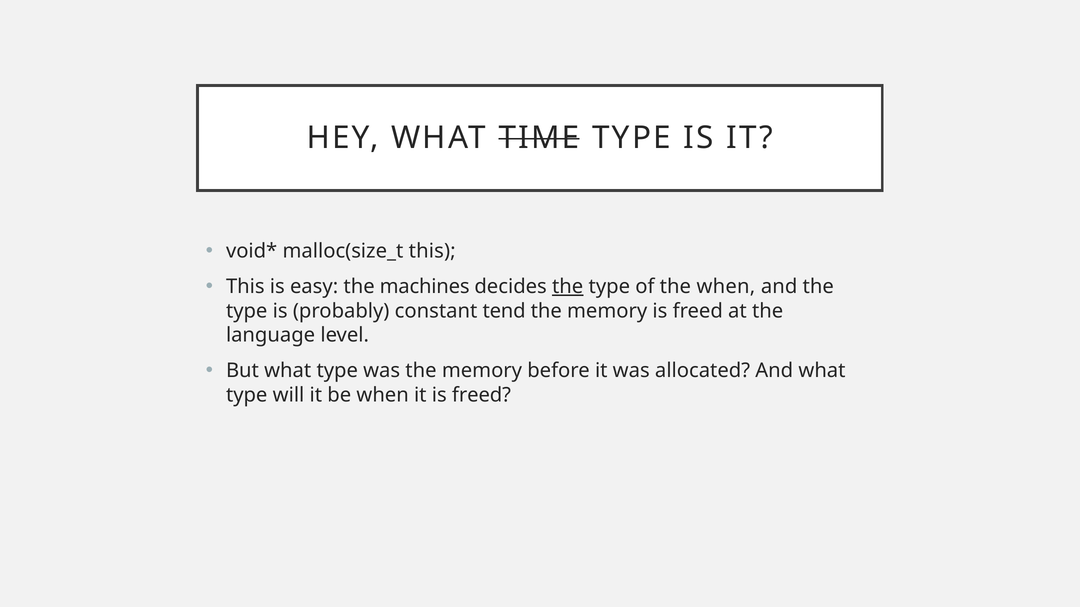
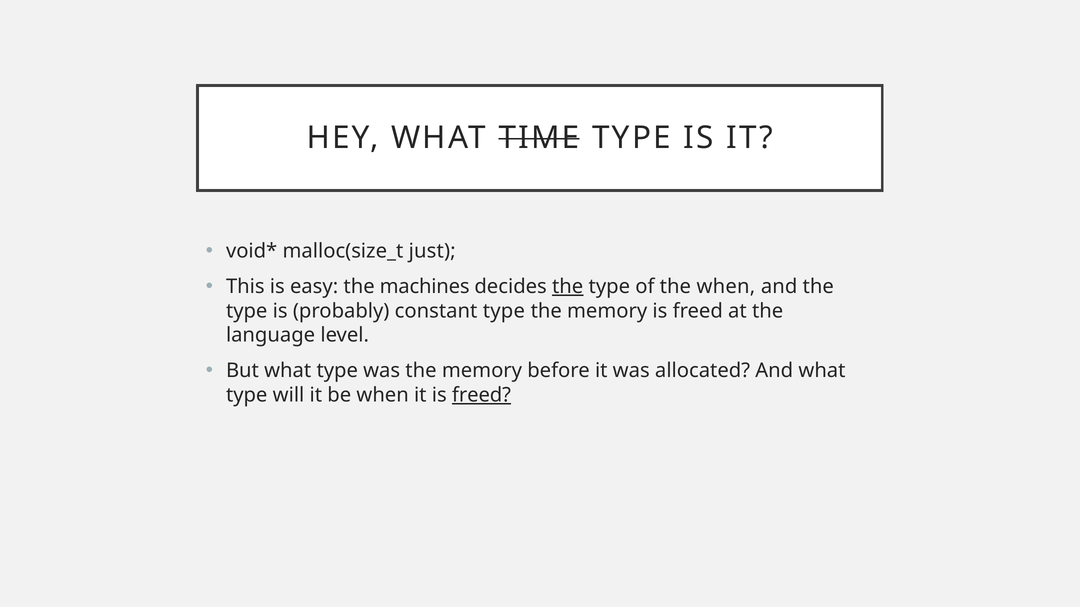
malloc(size_t this: this -> just
constant tend: tend -> type
freed at (482, 395) underline: none -> present
